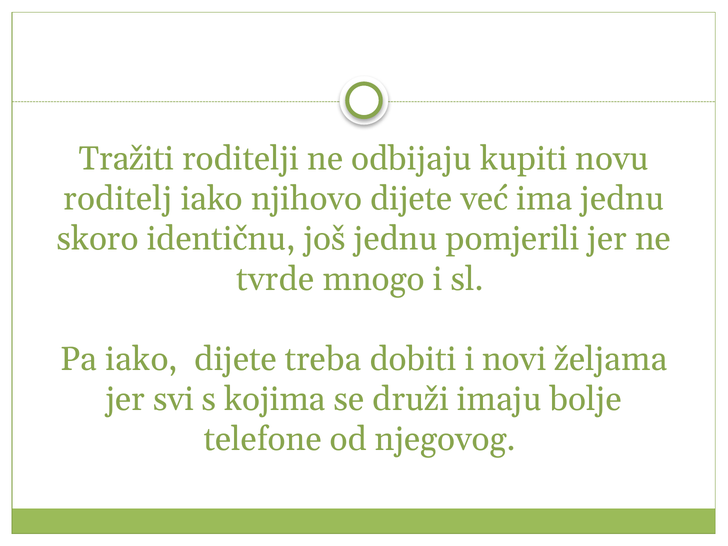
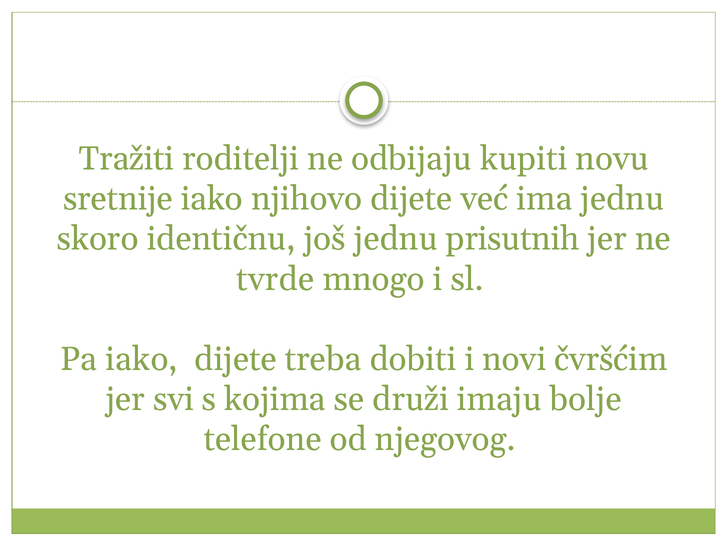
roditelj: roditelj -> sretnije
pomjerili: pomjerili -> prisutnih
željama: željama -> čvršćim
